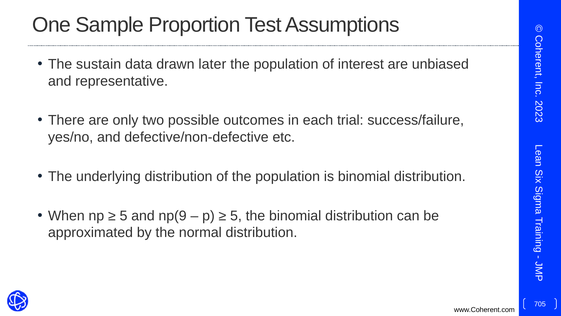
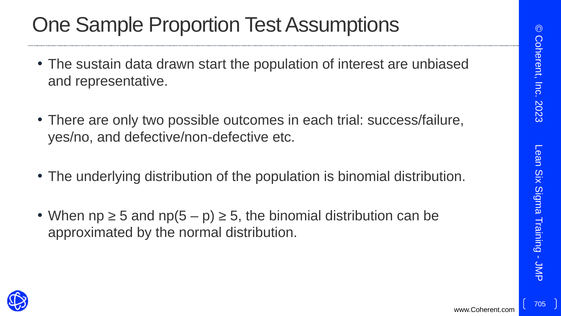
later: later -> start
np(9: np(9 -> np(5
